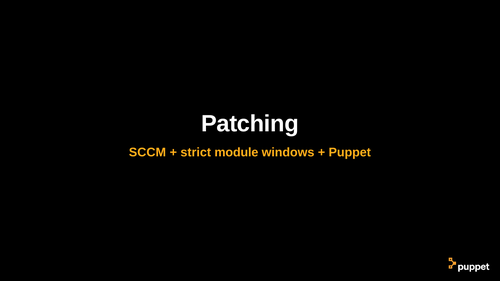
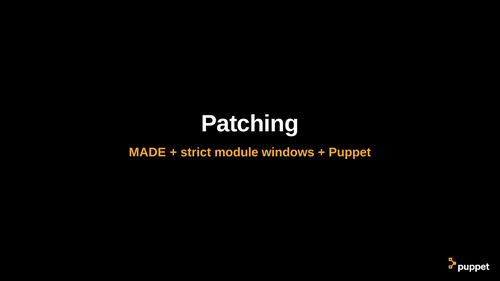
SCCM: SCCM -> MADE
